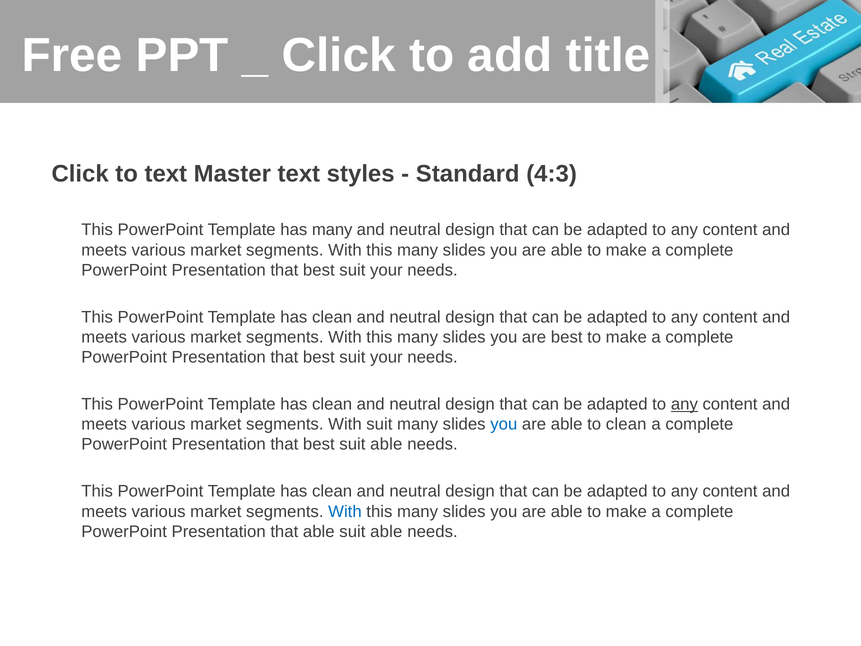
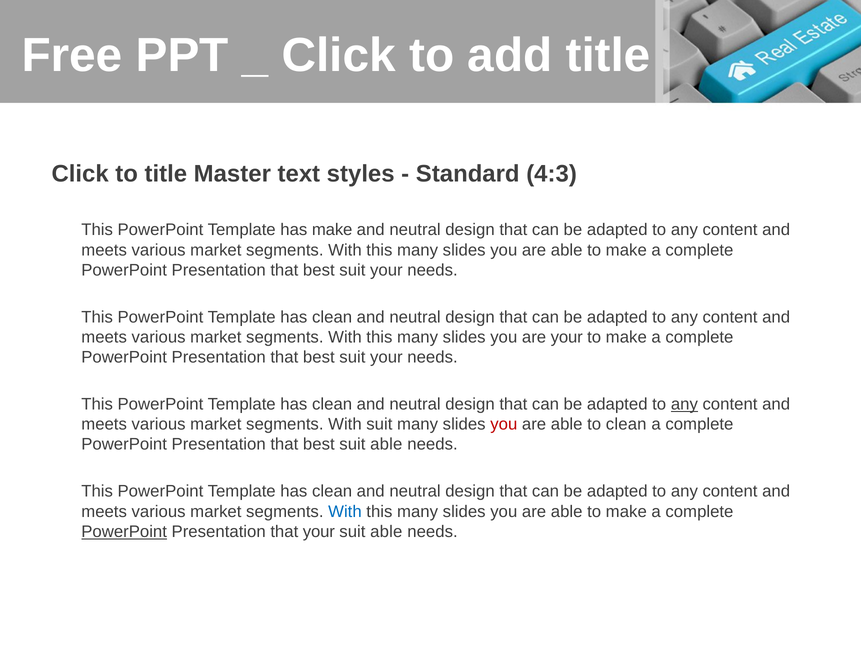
to text: text -> title
has many: many -> make
are best: best -> your
you at (504, 424) colour: blue -> red
PowerPoint at (124, 531) underline: none -> present
that able: able -> your
